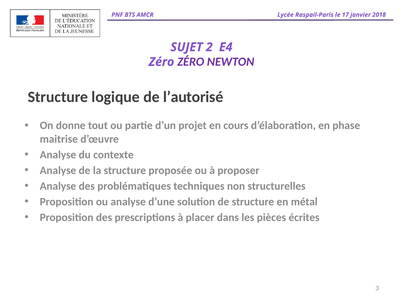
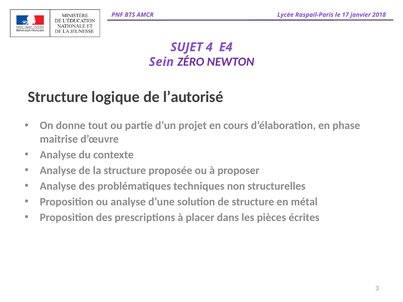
2: 2 -> 4
Zéro at (161, 62): Zéro -> Sein
